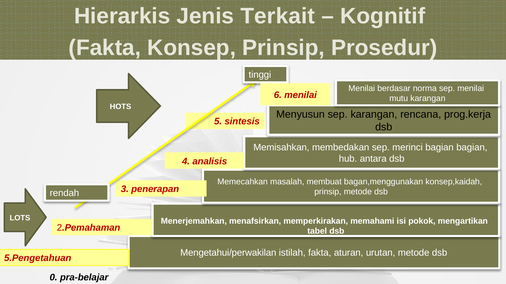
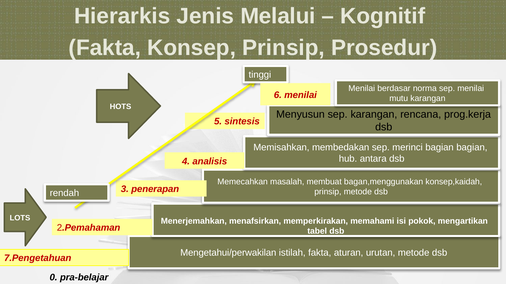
Terkait: Terkait -> Melalui
5.Pengetahuan: 5.Pengetahuan -> 7.Pengetahuan
